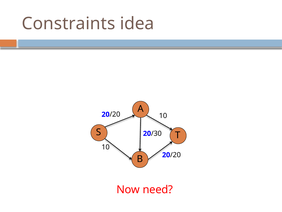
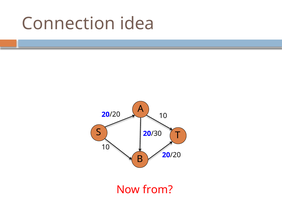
Constraints: Constraints -> Connection
need: need -> from
